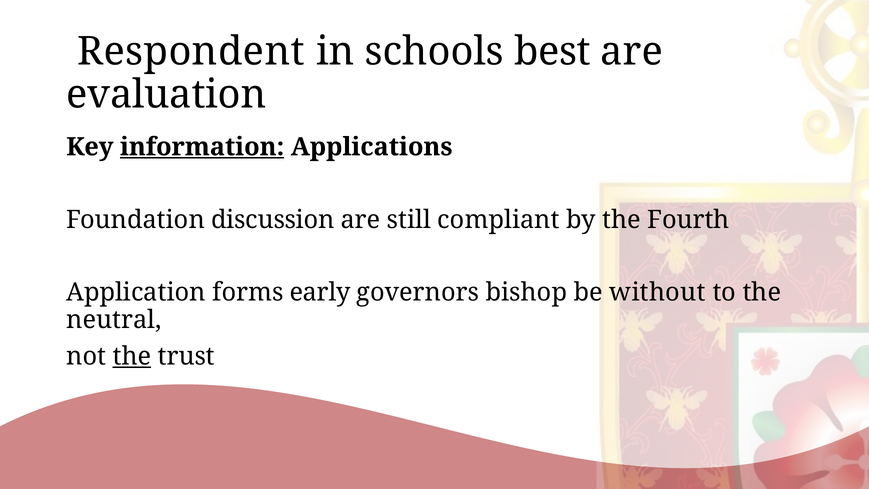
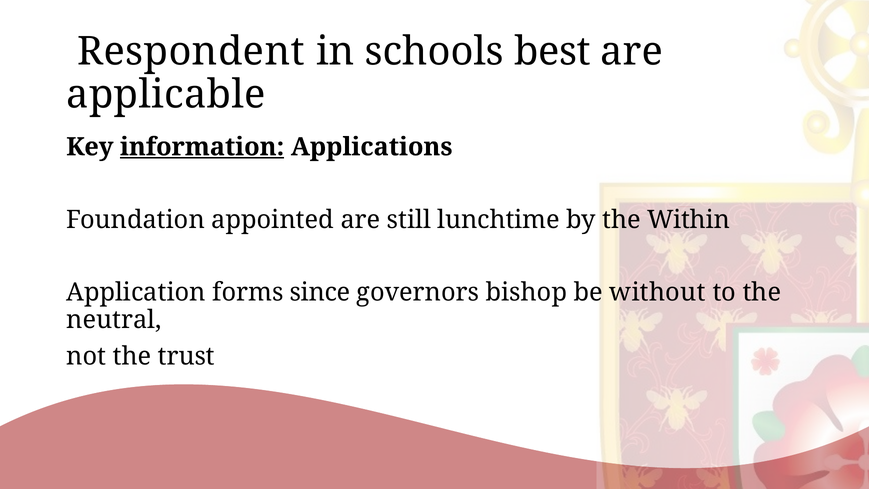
evaluation: evaluation -> applicable
discussion: discussion -> appointed
compliant: compliant -> lunchtime
Fourth: Fourth -> Within
early: early -> since
the at (132, 356) underline: present -> none
